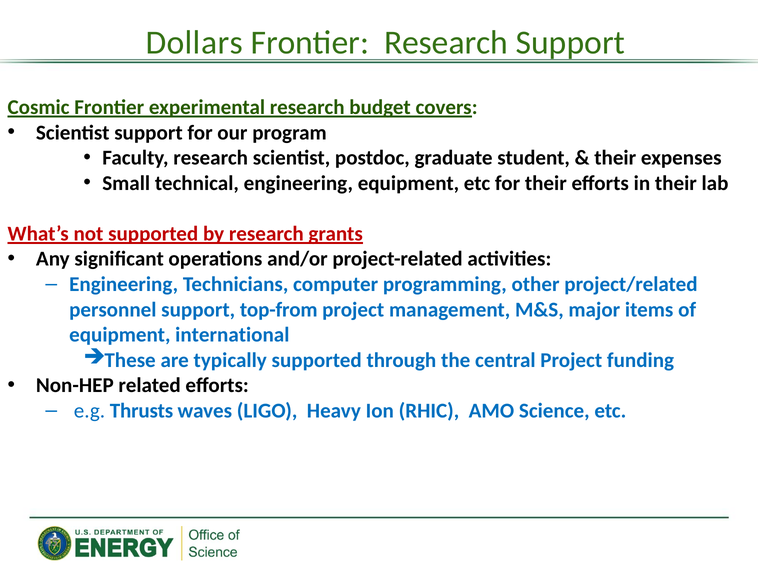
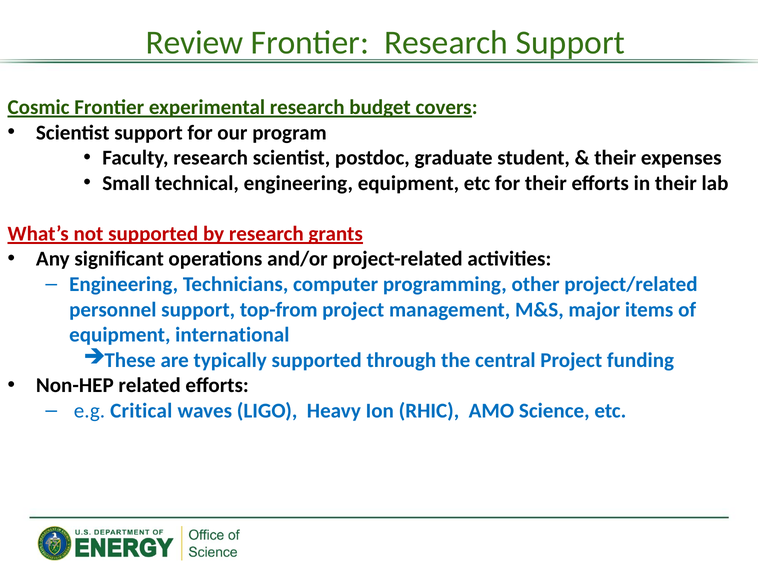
Dollars: Dollars -> Review
Thrusts: Thrusts -> Critical
